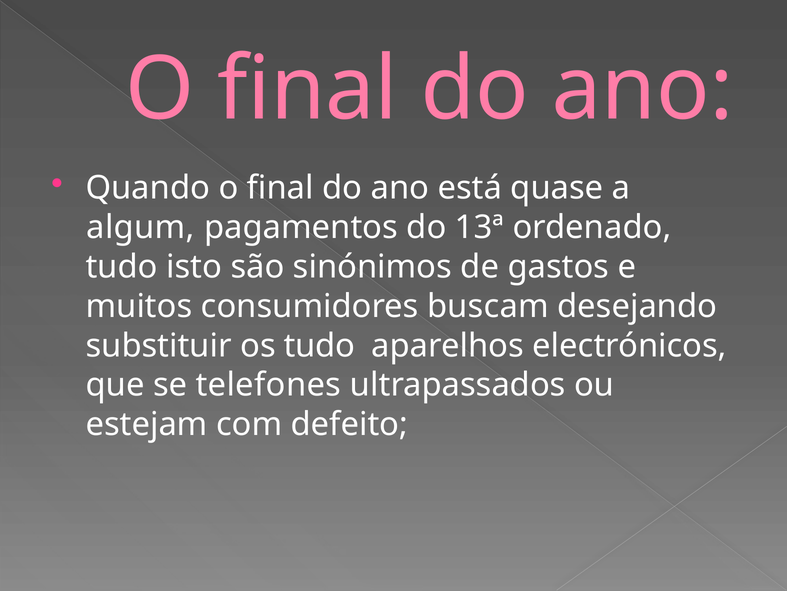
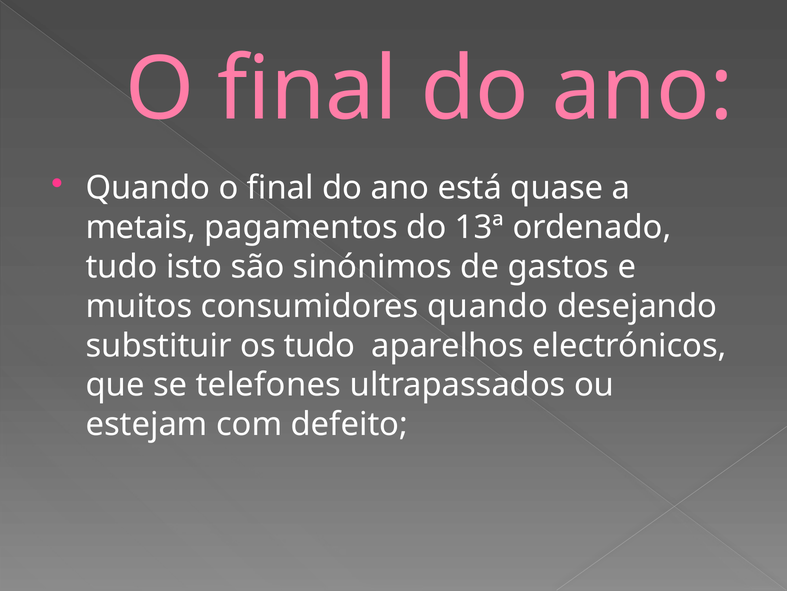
algum: algum -> metais
consumidores buscam: buscam -> quando
